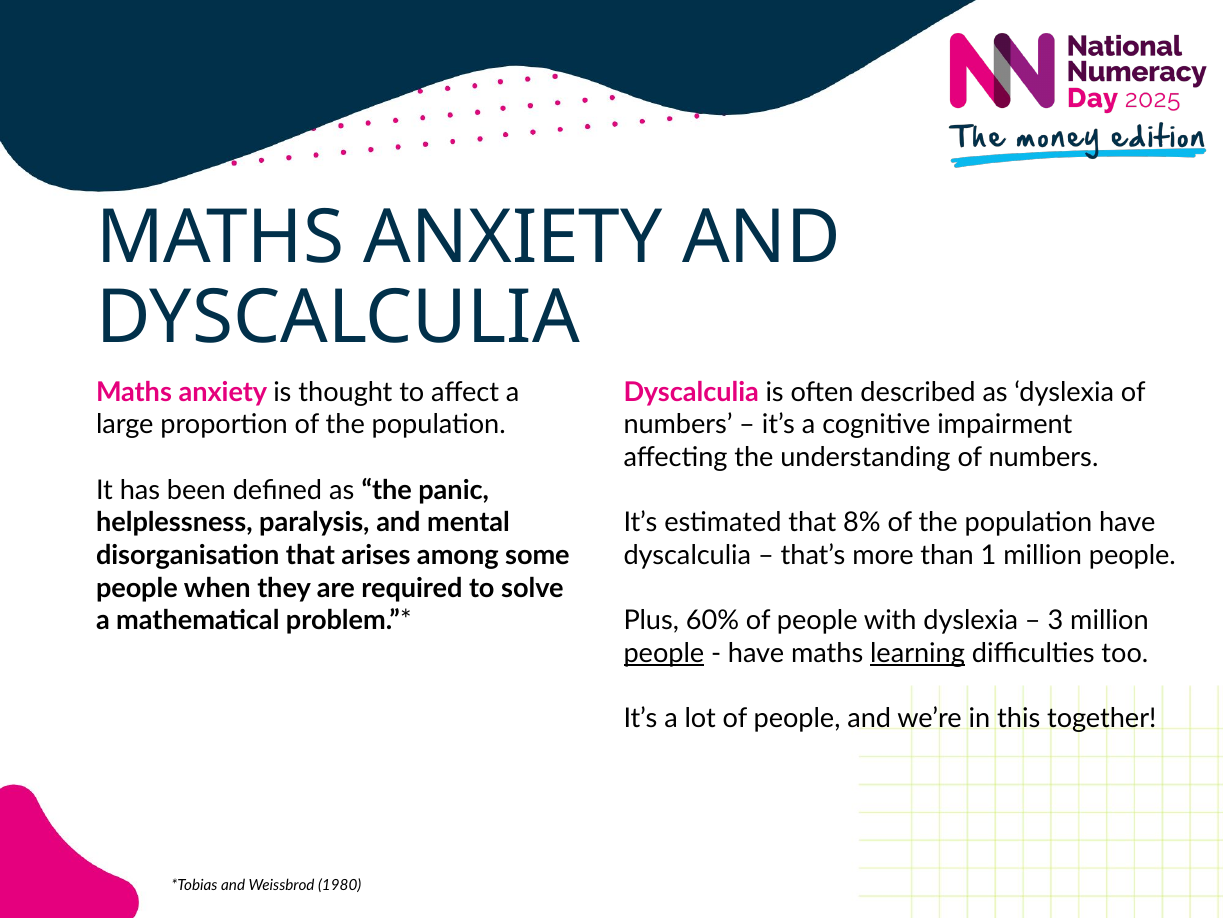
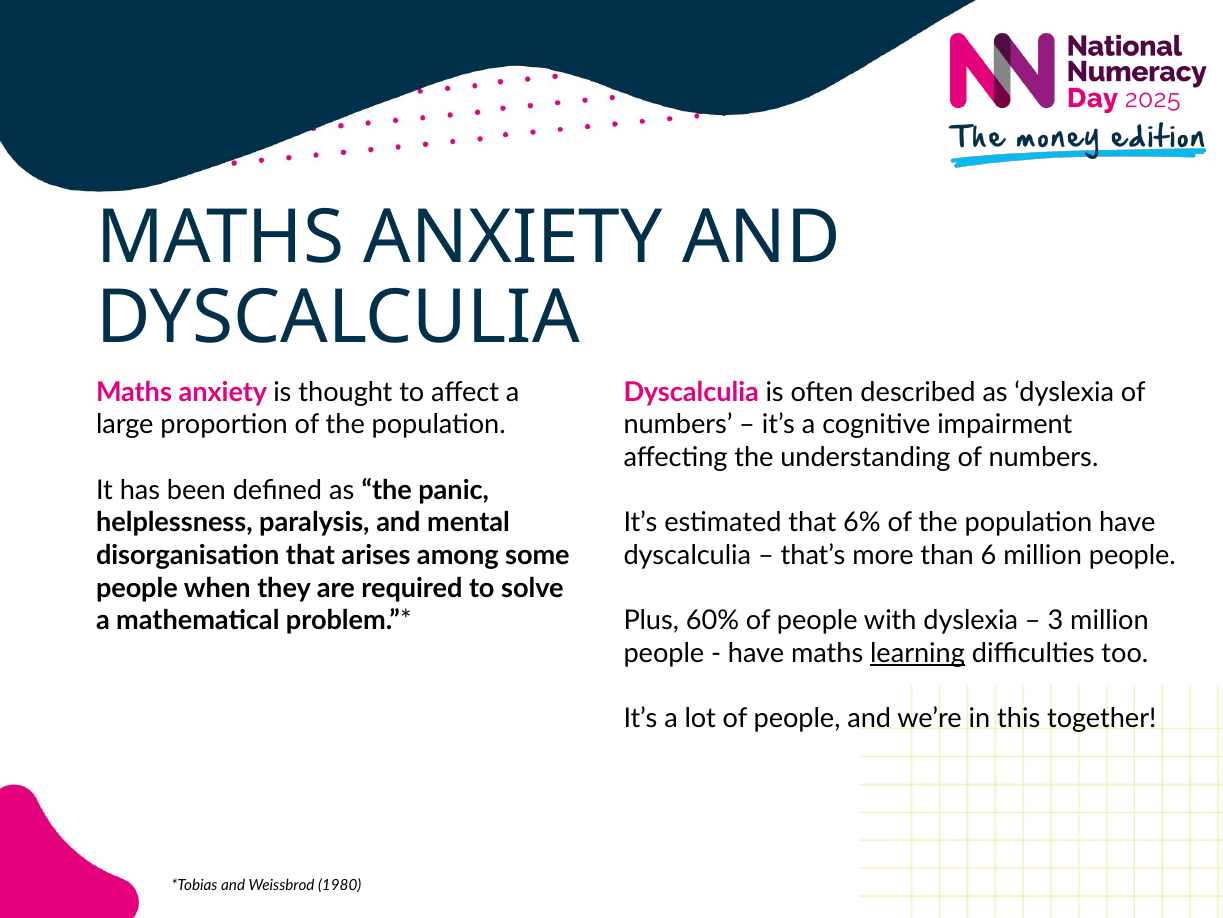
8%: 8% -> 6%
1: 1 -> 6
people at (664, 653) underline: present -> none
